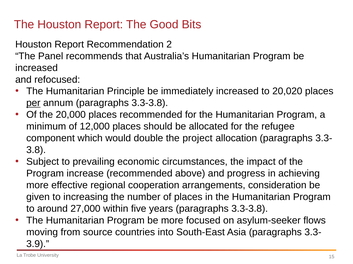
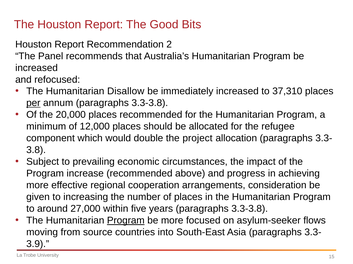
Principle: Principle -> Disallow
20,020: 20,020 -> 37,310
Program at (126, 221) underline: none -> present
